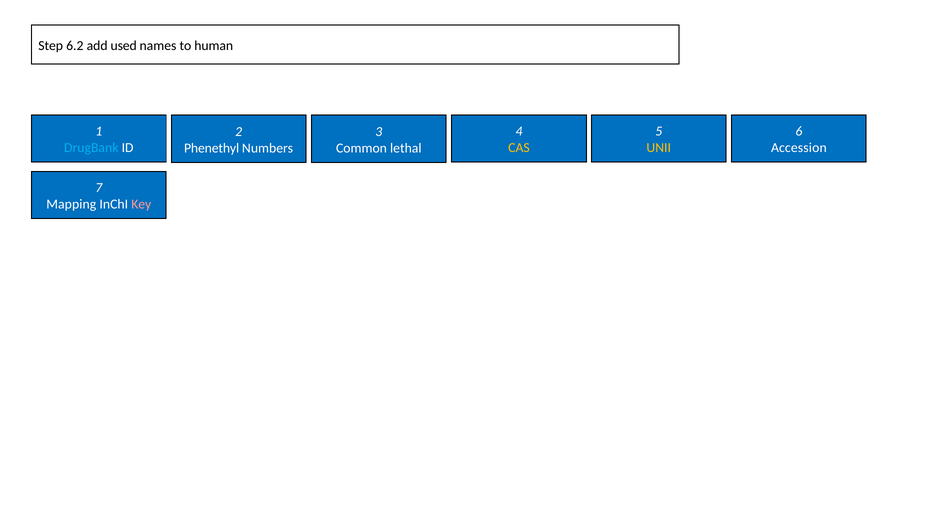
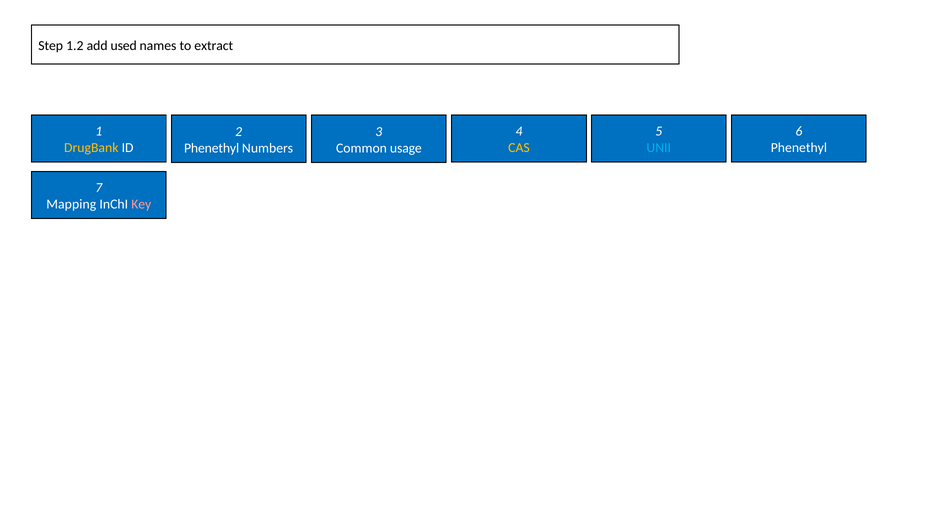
6.2: 6.2 -> 1.2
human: human -> extract
DrugBank colour: light blue -> yellow
UNII colour: yellow -> light blue
Accession at (799, 148): Accession -> Phenethyl
lethal: lethal -> usage
